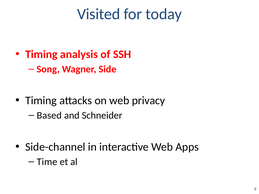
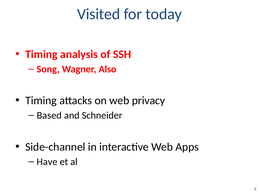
Side: Side -> Also
Time: Time -> Have
